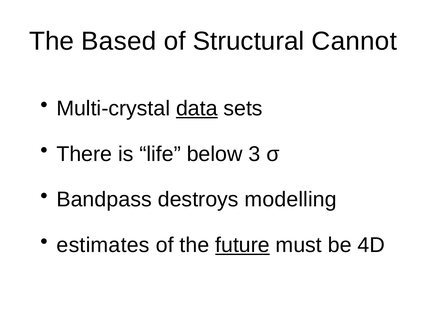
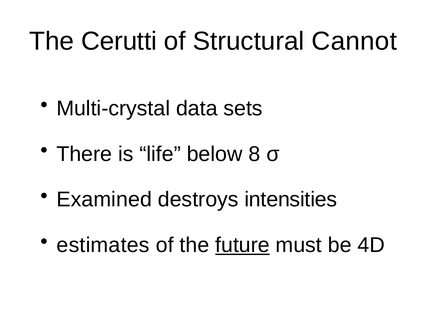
Based: Based -> Cerutti
data underline: present -> none
3: 3 -> 8
Bandpass: Bandpass -> Examined
modelling: modelling -> intensities
